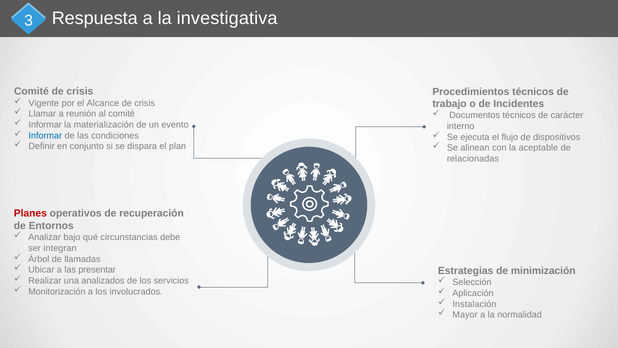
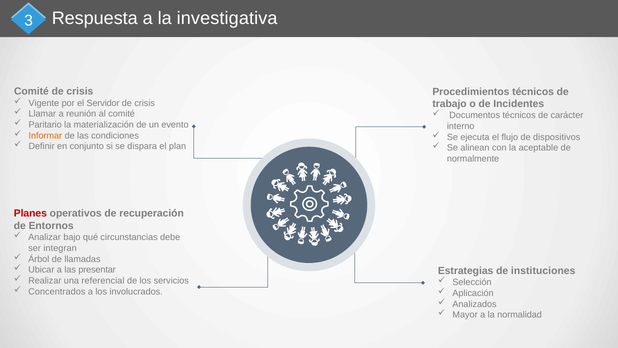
Alcance: Alcance -> Servidor
Informar at (45, 125): Informar -> Paritario
Informar at (45, 135) colour: blue -> orange
relacionadas: relacionadas -> normalmente
minimización: minimización -> instituciones
analizados: analizados -> referencial
Monitorización: Monitorización -> Concentrados
Instalación: Instalación -> Analizados
